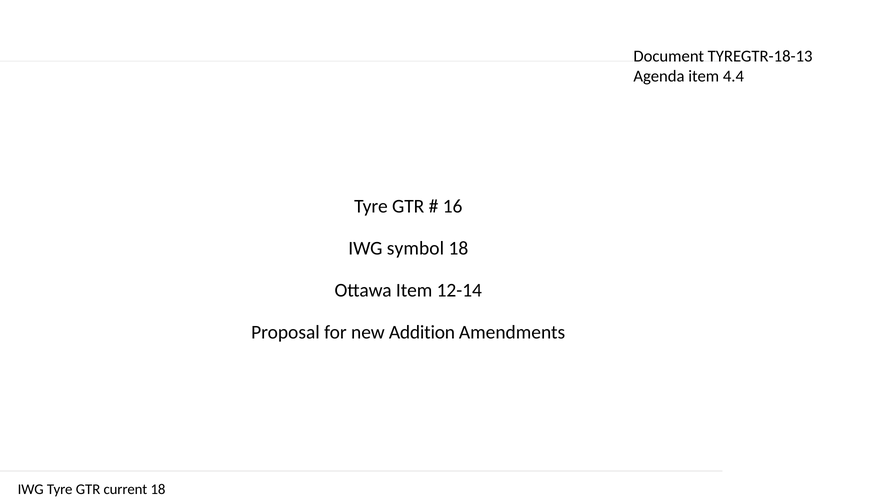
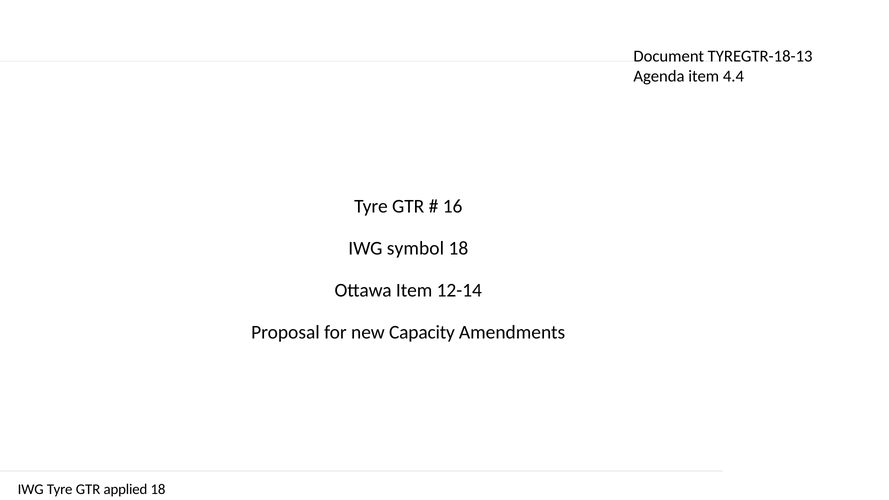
Addition: Addition -> Capacity
current: current -> applied
